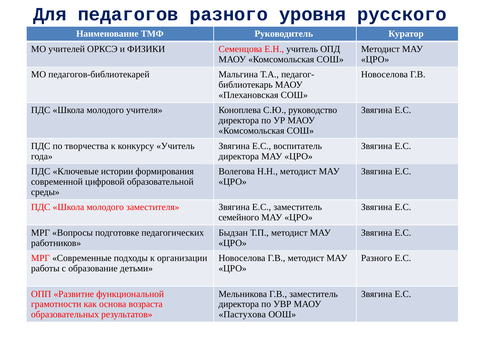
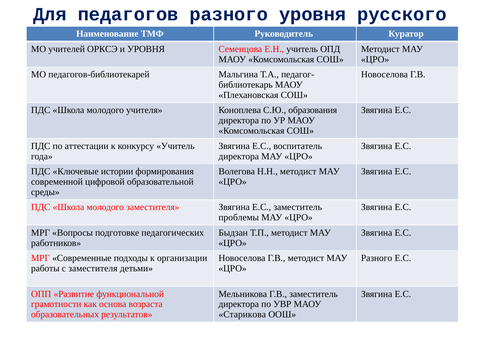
и ФИЗИКИ: ФИЗИКИ -> УРОВНЯ
руководство: руководство -> образования
творчества: творчества -> аттестации
семейного: семейного -> проблемы
с образование: образование -> заместителя
Пастухова: Пастухова -> Старикова
